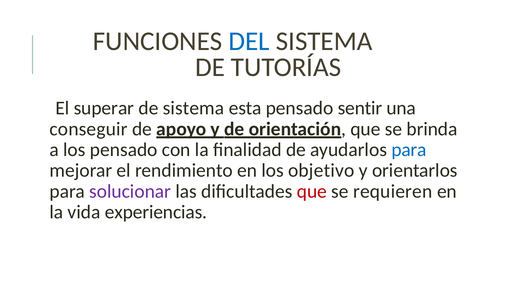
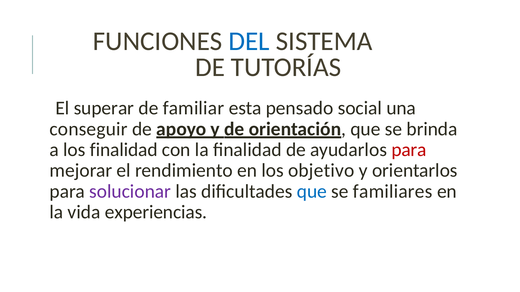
de sistema: sistema -> familiar
sentir: sentir -> social
los pensado: pensado -> finalidad
para at (409, 150) colour: blue -> red
que at (312, 192) colour: red -> blue
requieren: requieren -> familiares
